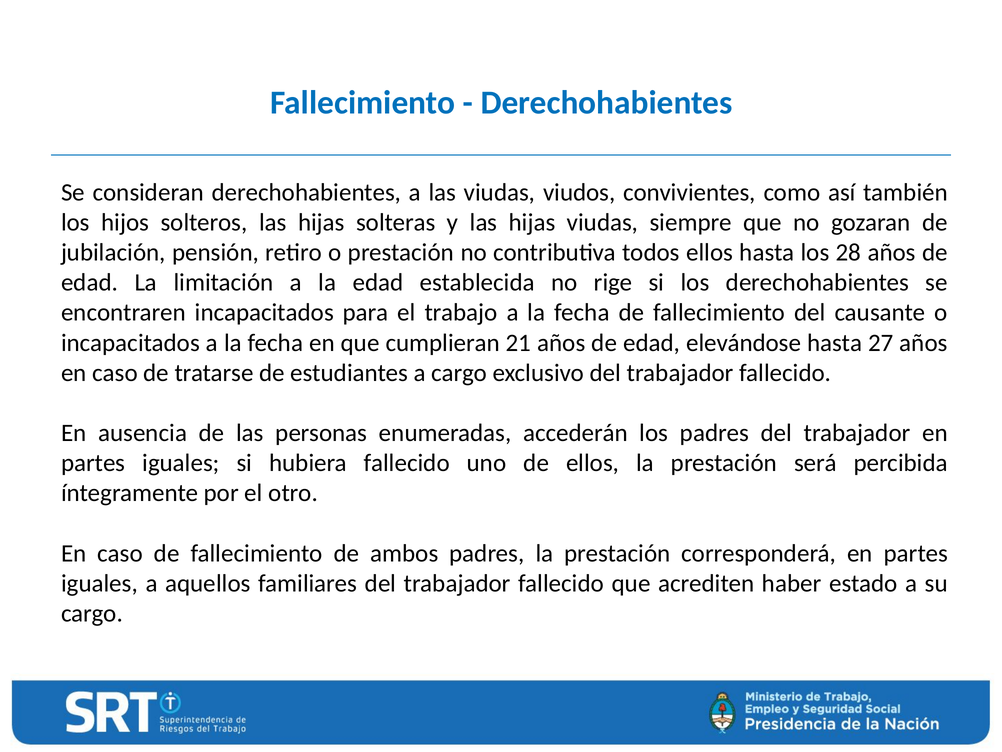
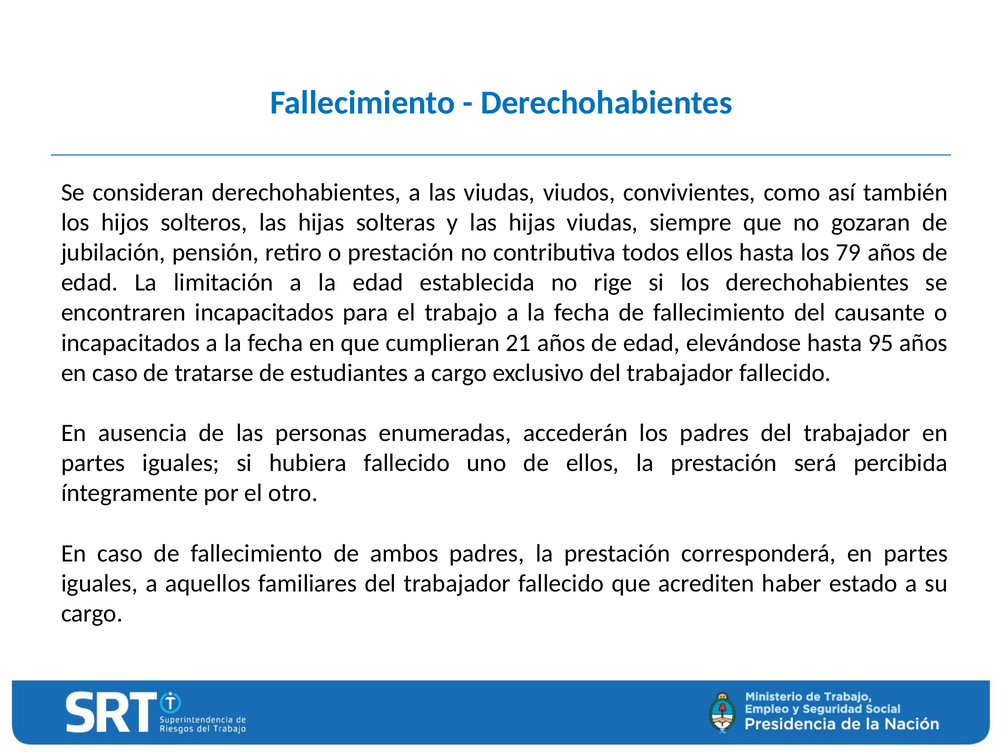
28: 28 -> 79
27: 27 -> 95
